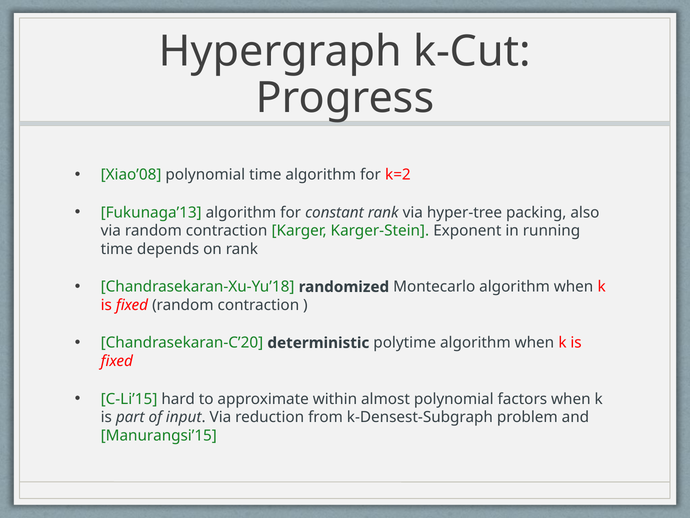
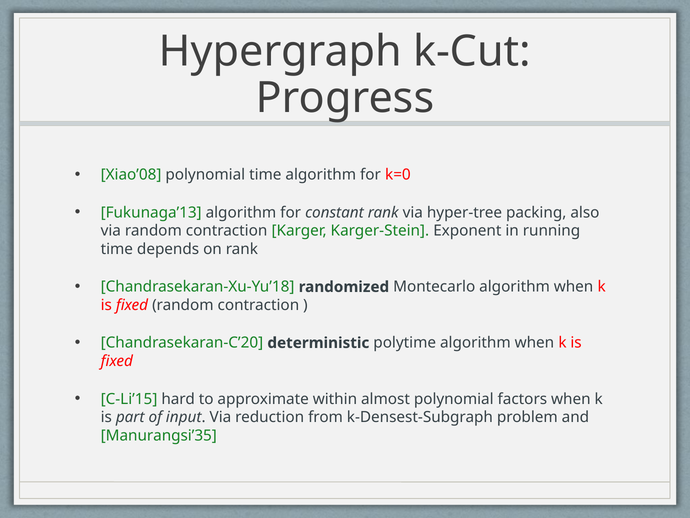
k=2: k=2 -> k=0
Manurangsi’15: Manurangsi’15 -> Manurangsi’35
